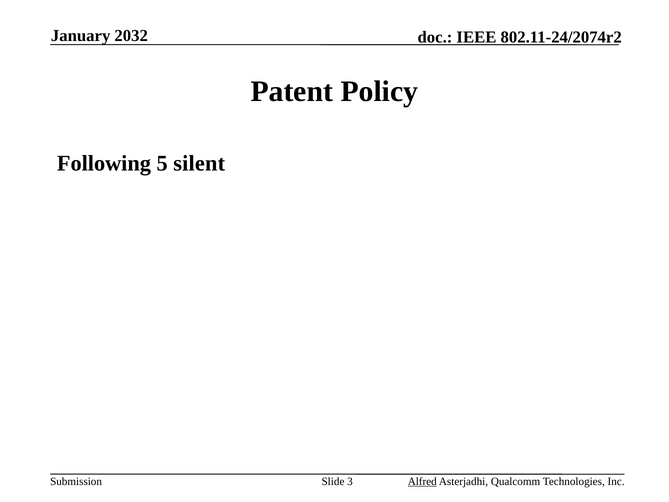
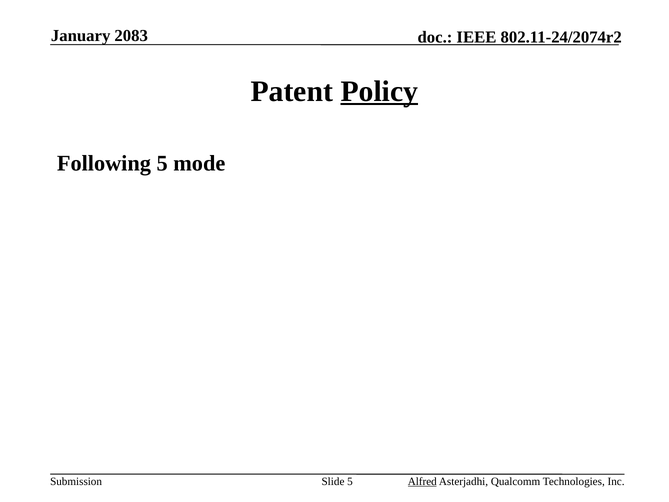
2032: 2032 -> 2083
Policy underline: none -> present
silent: silent -> mode
Slide 3: 3 -> 5
